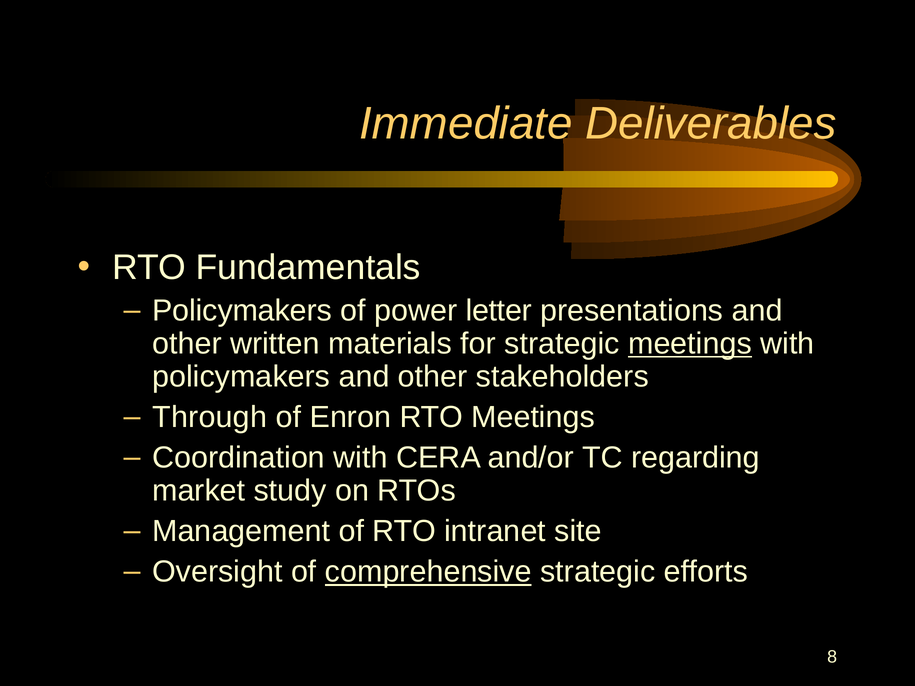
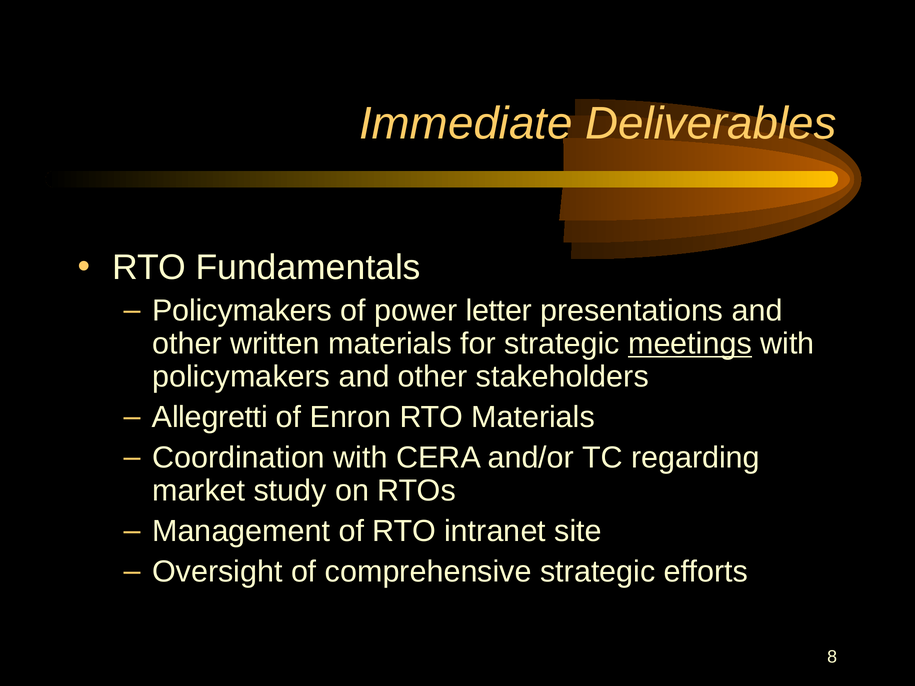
Through: Through -> Allegretti
RTO Meetings: Meetings -> Materials
comprehensive underline: present -> none
